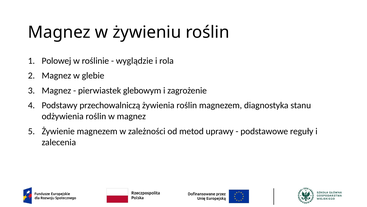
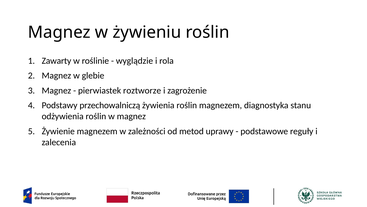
Polowej: Polowej -> Zawarty
glebowym: glebowym -> roztworze
